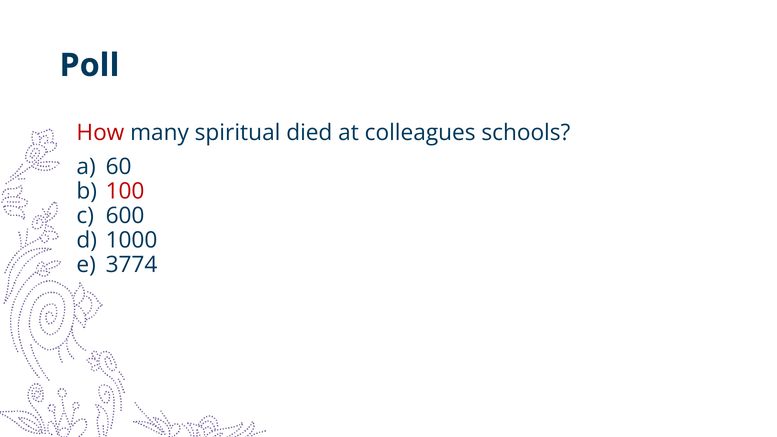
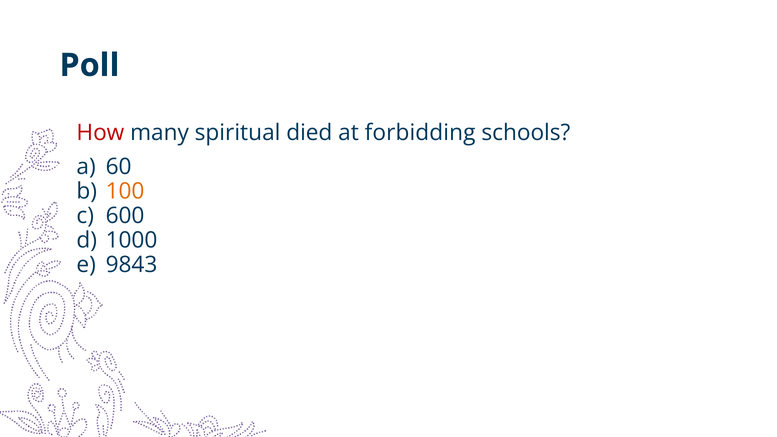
colleagues: colleagues -> forbidding
100 colour: red -> orange
3774: 3774 -> 9843
